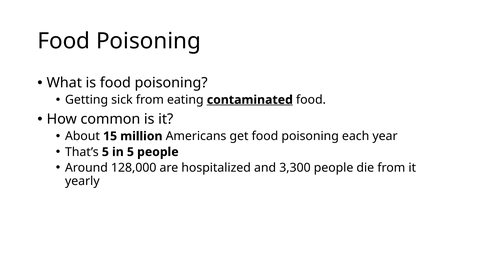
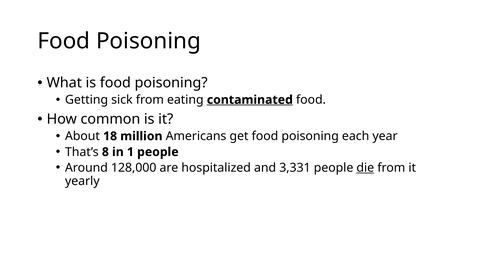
15: 15 -> 18
That’s 5: 5 -> 8
in 5: 5 -> 1
3,300: 3,300 -> 3,331
die underline: none -> present
